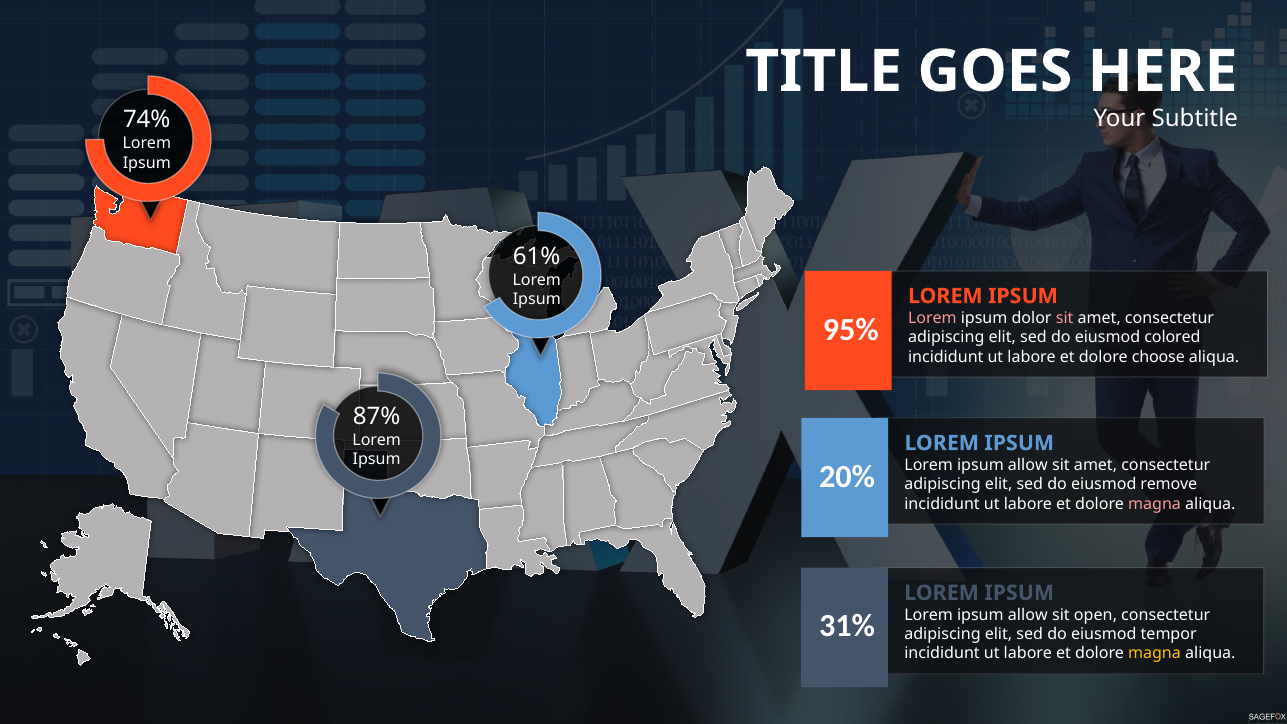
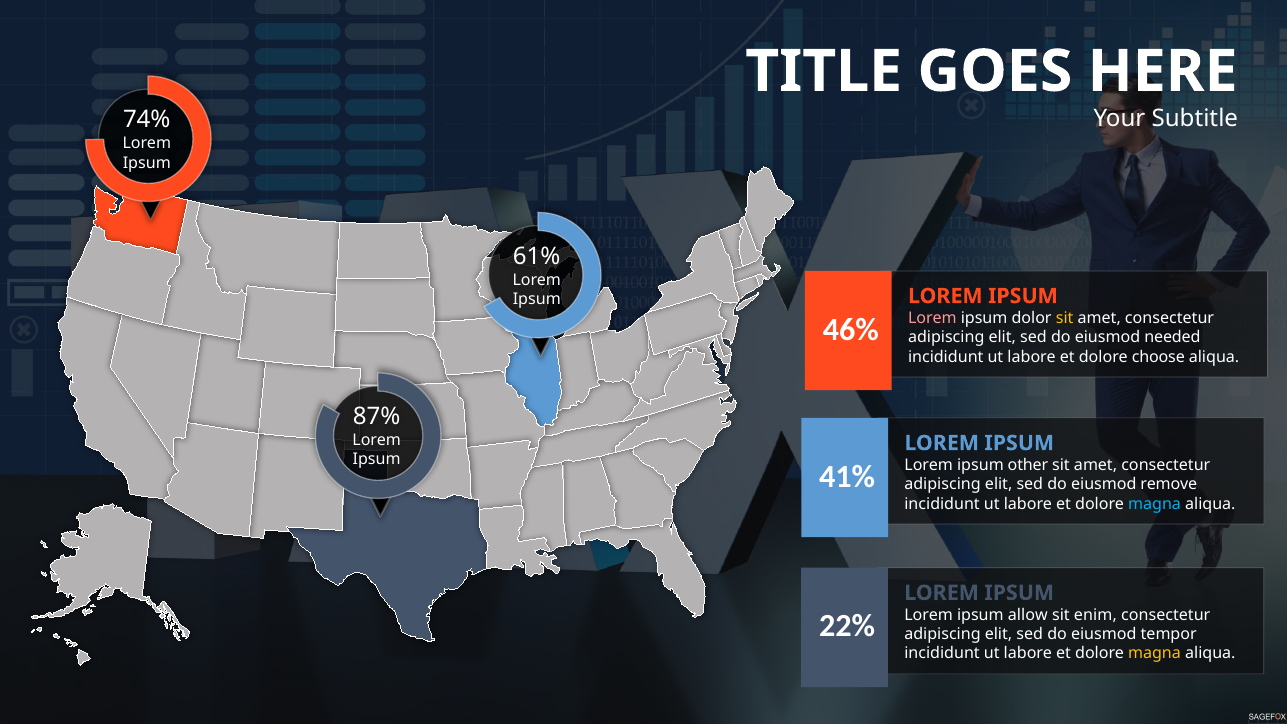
sit at (1065, 318) colour: pink -> yellow
95%: 95% -> 46%
colored: colored -> needed
allow at (1028, 465): allow -> other
20%: 20% -> 41%
magna at (1155, 504) colour: pink -> light blue
open: open -> enim
31%: 31% -> 22%
